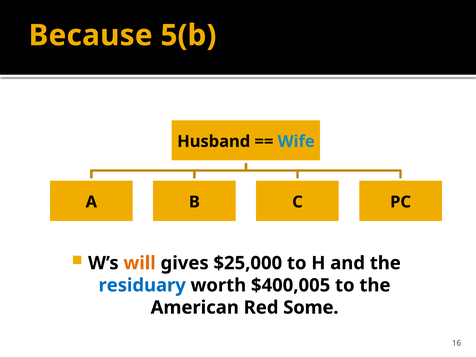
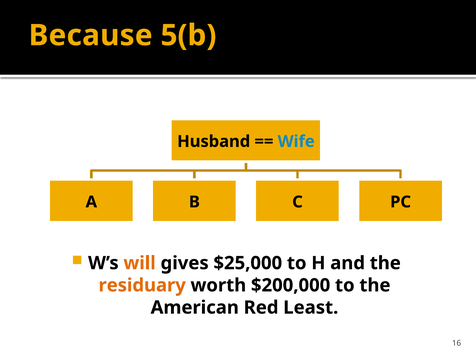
residuary colour: blue -> orange
$400,005: $400,005 -> $200,000
Some: Some -> Least
